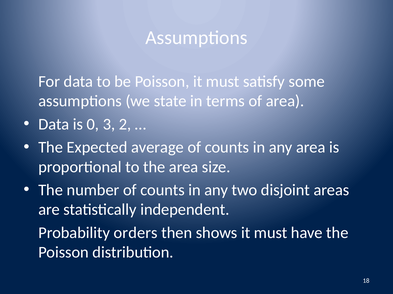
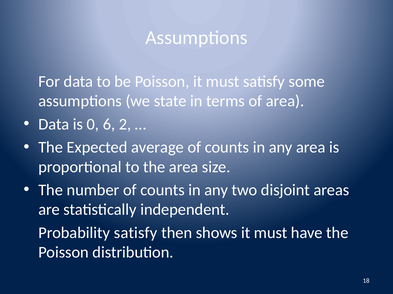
3: 3 -> 6
Probability orders: orders -> satisfy
